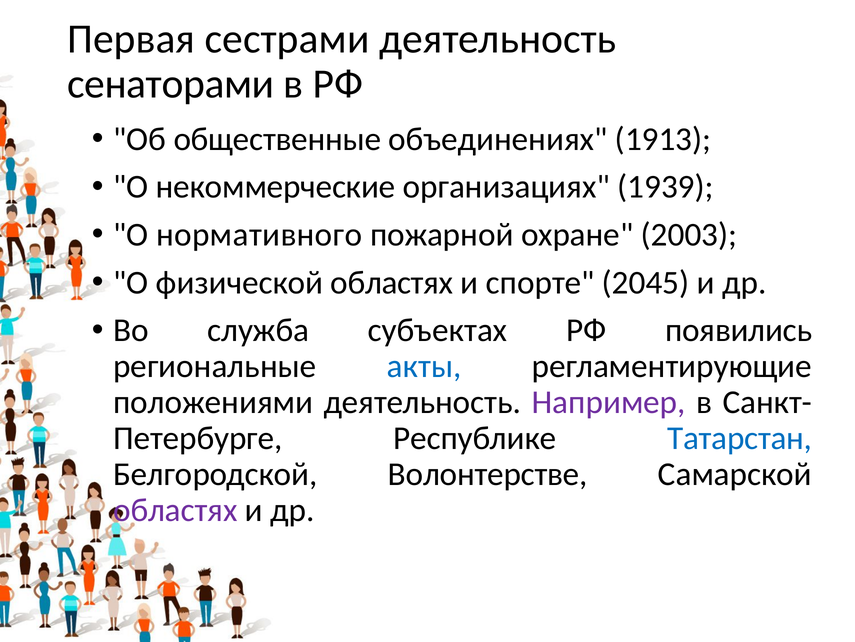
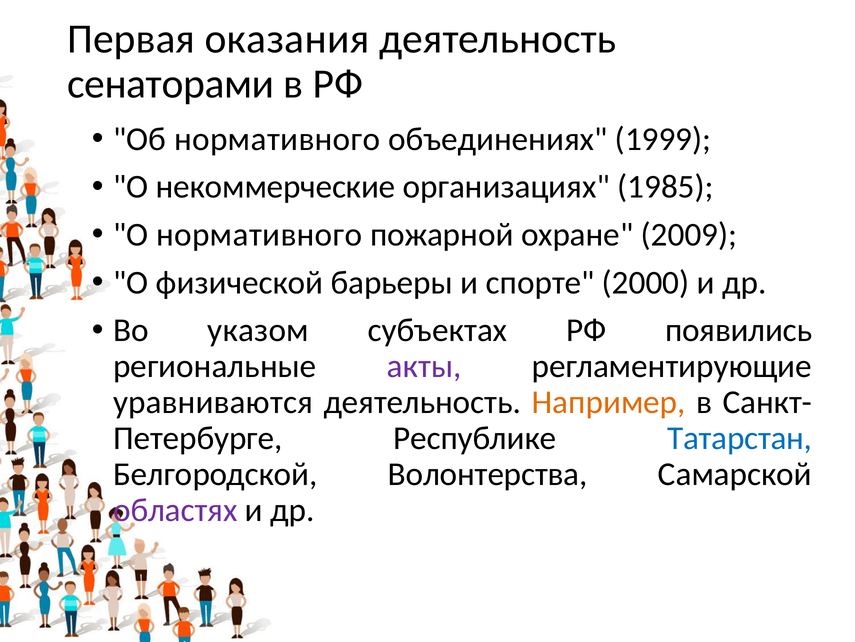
сестрами: сестрами -> оказания
Об общественные: общественные -> нормативного
1913: 1913 -> 1999
1939: 1939 -> 1985
2003: 2003 -> 2009
физической областях: областях -> барьеры
2045: 2045 -> 2000
служба: служба -> указом
акты colour: blue -> purple
положениями: положениями -> уравниваются
Например colour: purple -> orange
Волонтерстве: Волонтерстве -> Волонтерства
